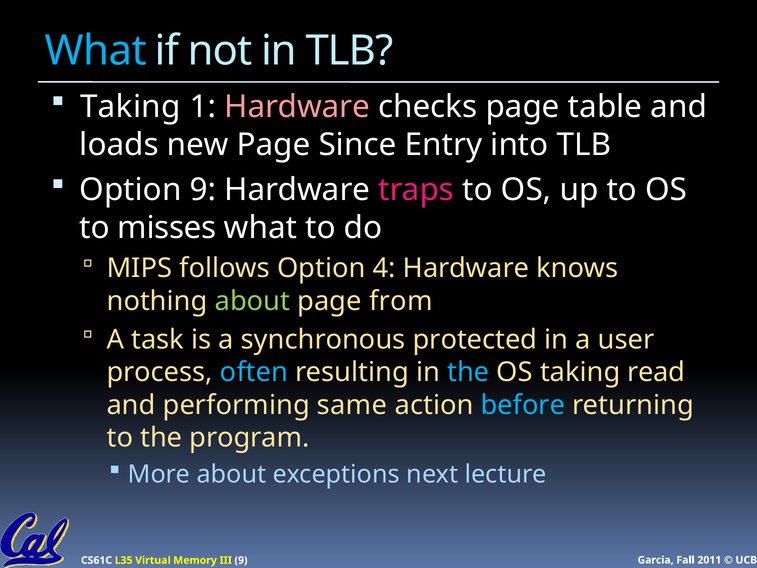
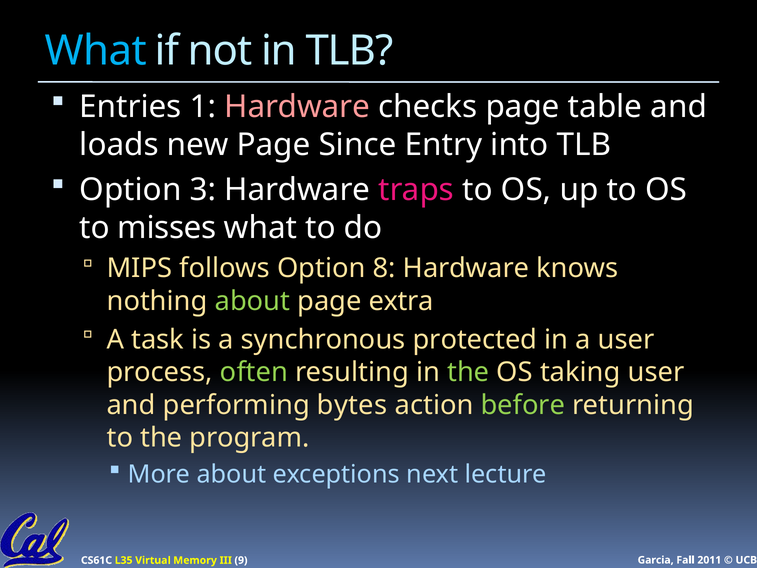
Taking at (130, 107): Taking -> Entries
Option 9: 9 -> 3
4: 4 -> 8
from: from -> extra
often colour: light blue -> light green
the at (468, 372) colour: light blue -> light green
taking read: read -> user
same: same -> bytes
before colour: light blue -> light green
